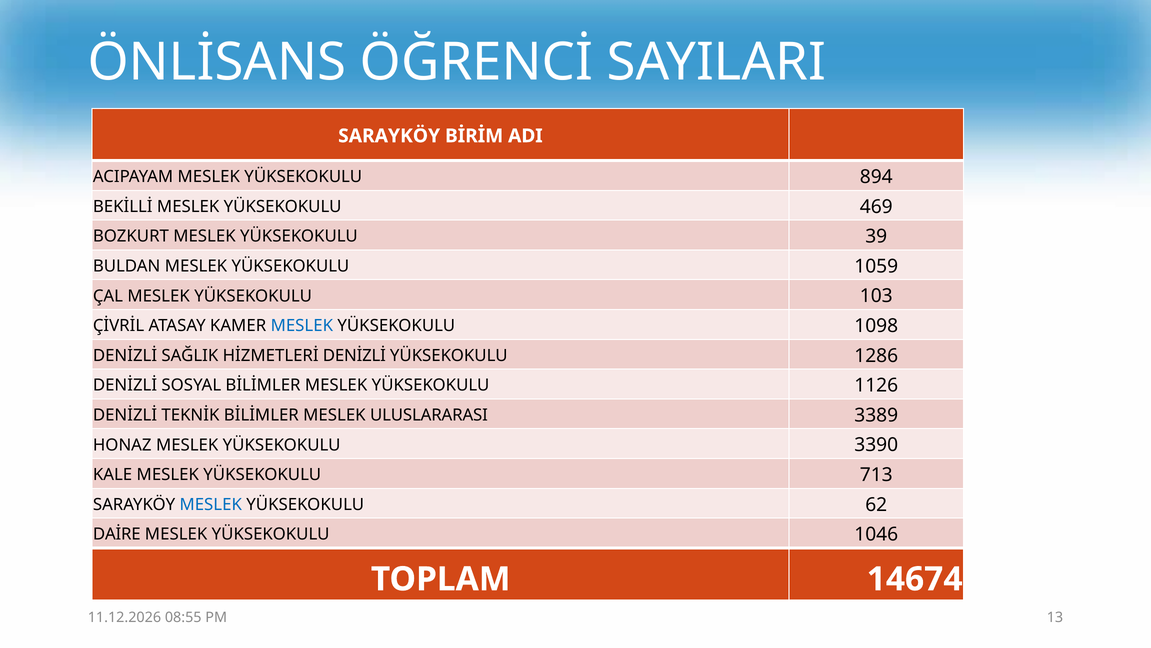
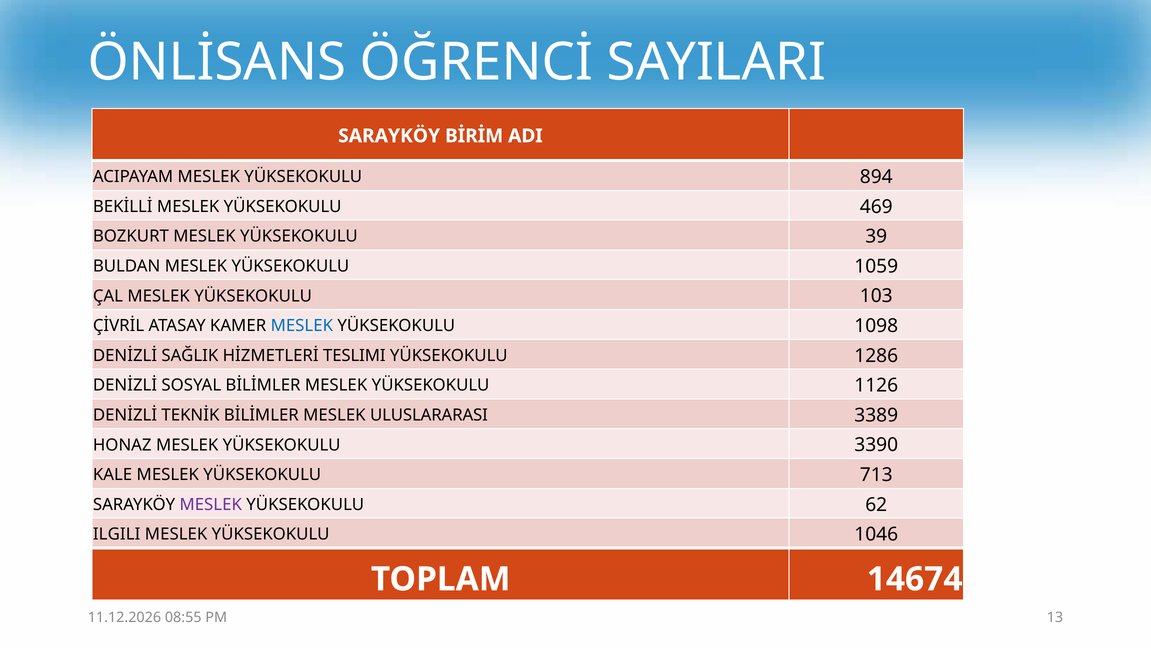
HİZMETLERİ DENİZLİ: DENİZLİ -> TESLIMI
MESLEK at (211, 504) colour: blue -> purple
DAİRE: DAİRE -> ILGILI
